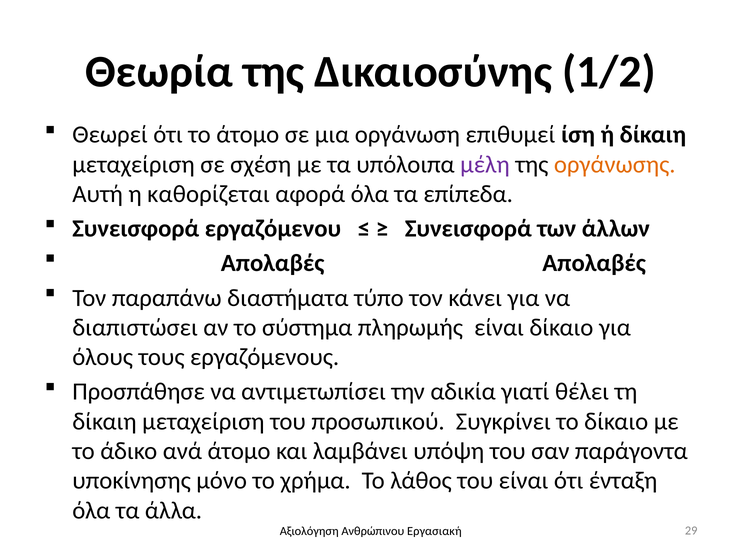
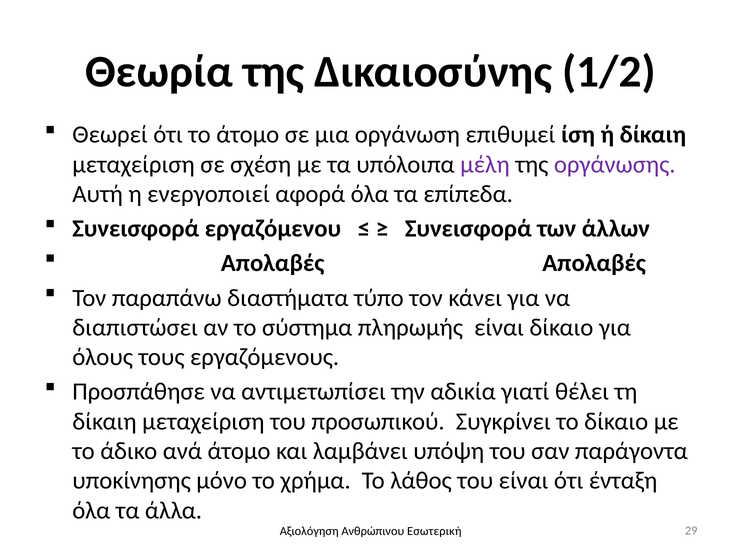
οργάνωσης colour: orange -> purple
καθορίζεται: καθορίζεται -> ενεργοποιεί
Εργασιακή: Εργασιακή -> Εσωτερική
